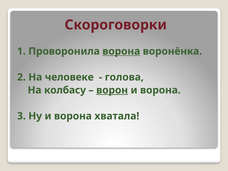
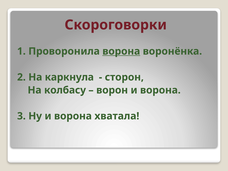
человеке: человеке -> каркнула
голова: голова -> сторон
ворон underline: present -> none
